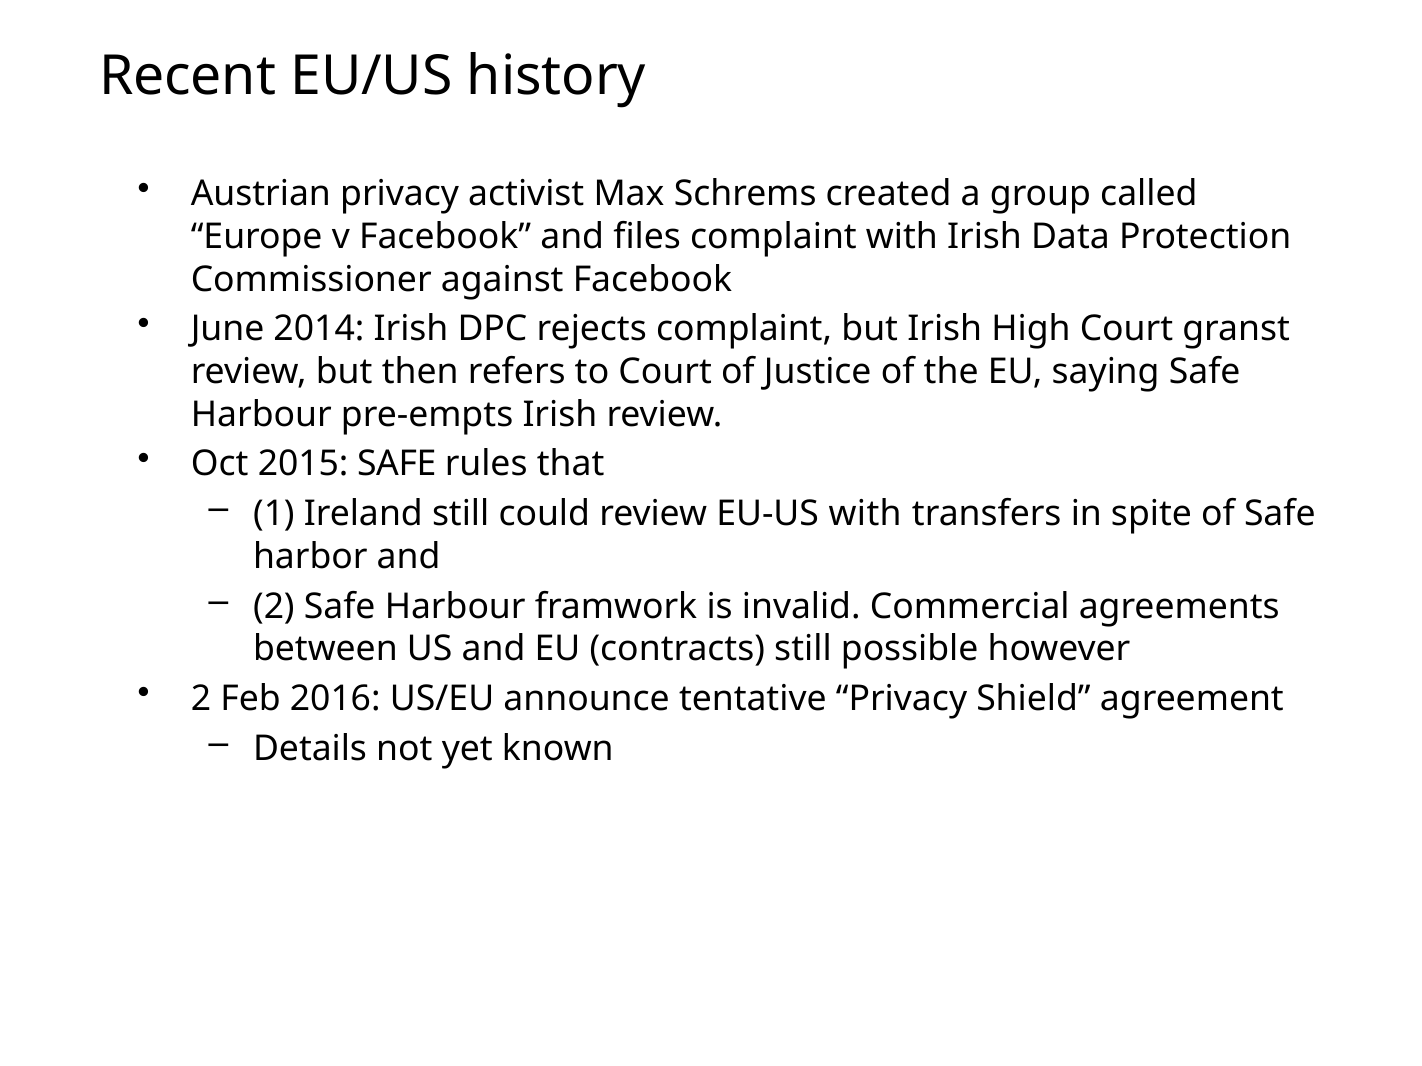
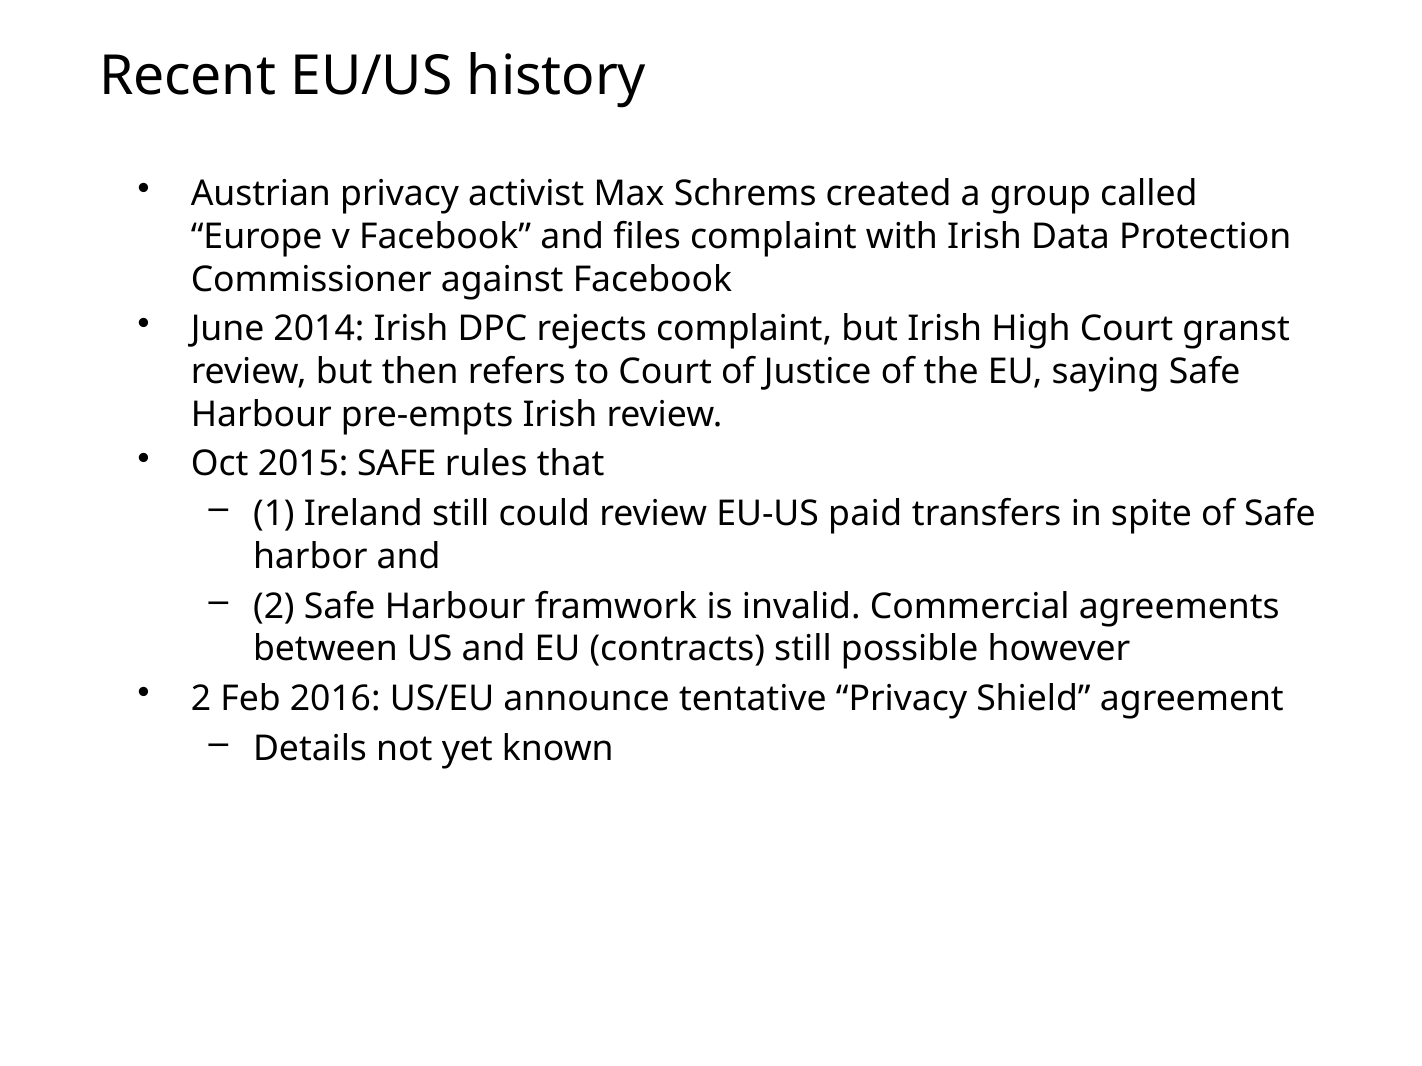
EU-US with: with -> paid
